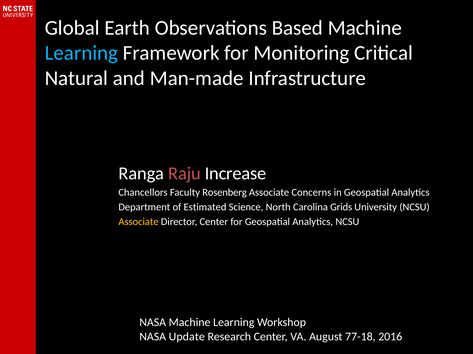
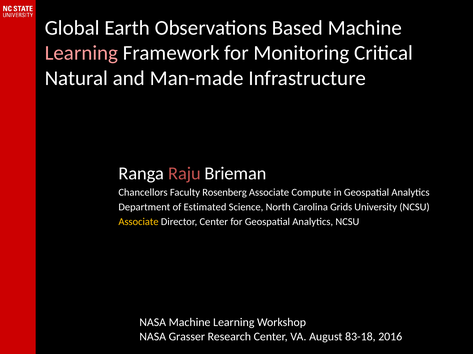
Learning at (81, 53) colour: light blue -> pink
Increase: Increase -> Brieman
Concerns: Concerns -> Compute
Update: Update -> Grasser
77-18: 77-18 -> 83-18
